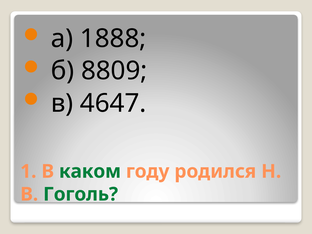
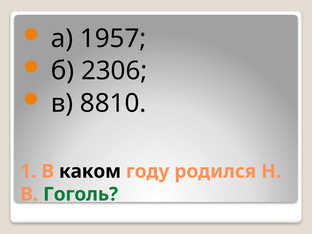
1888: 1888 -> 1957
8809: 8809 -> 2306
4647: 4647 -> 8810
каком colour: green -> black
